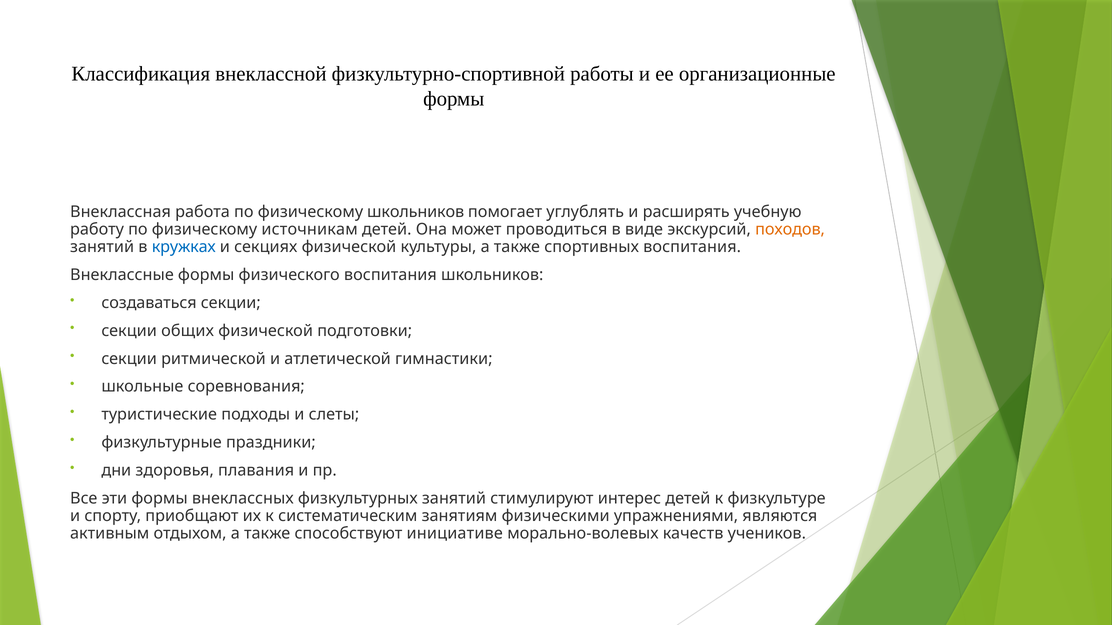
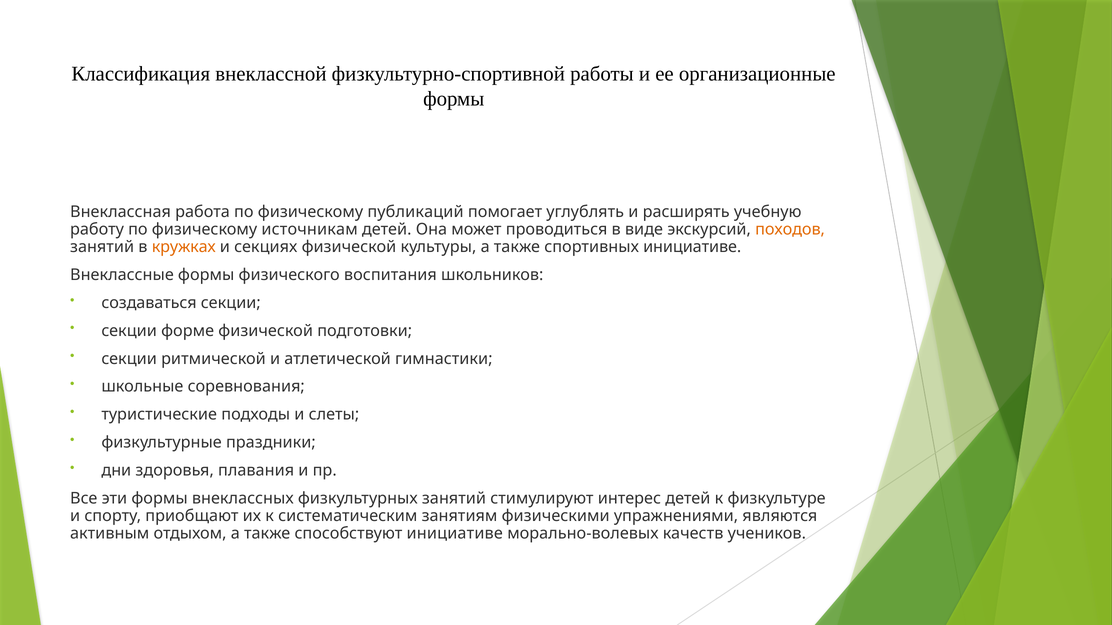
физическому школьников: школьников -> публикаций
кружках colour: blue -> orange
спортивных воспитания: воспитания -> инициативе
общих: общих -> форме
